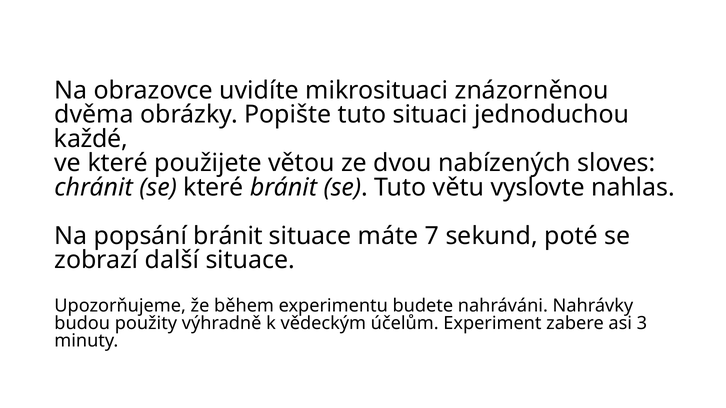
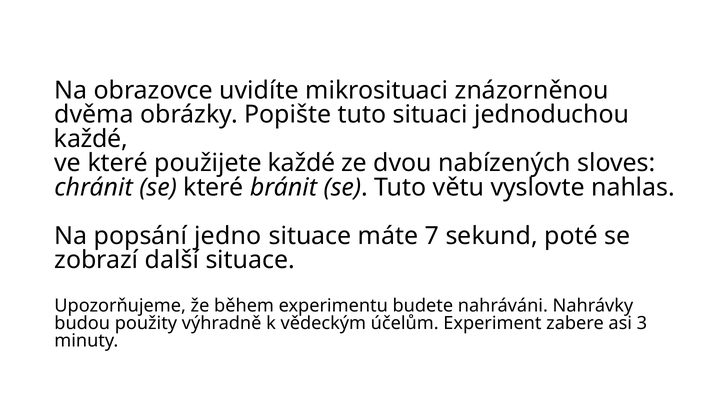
použijete větou: větou -> každé
popsání bránit: bránit -> jedno
